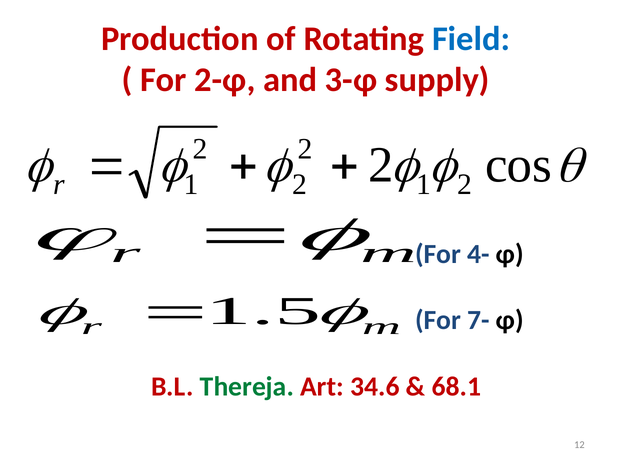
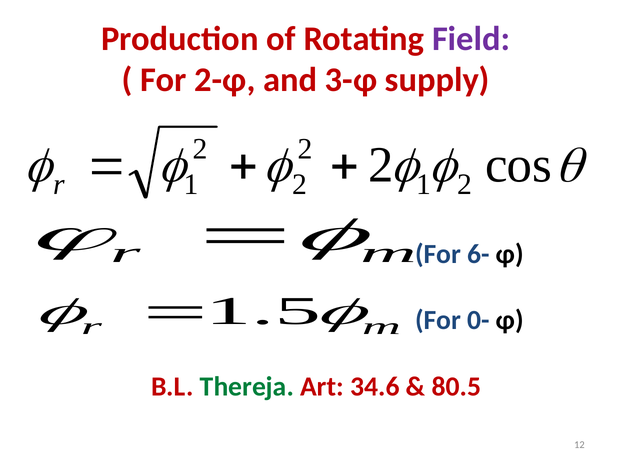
Field colour: blue -> purple
4-: 4- -> 6-
7-: 7- -> 0-
68.1: 68.1 -> 80.5
